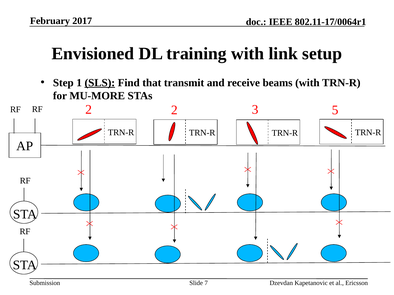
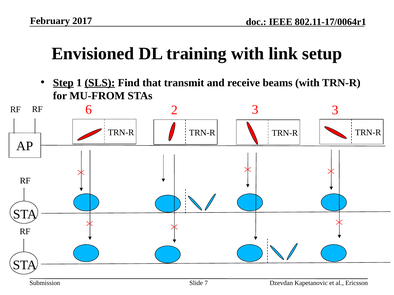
Step underline: none -> present
MU-MORE: MU-MORE -> MU-FROM
RF 2: 2 -> 6
3 5: 5 -> 3
